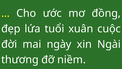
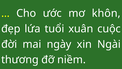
đồng: đồng -> khôn
